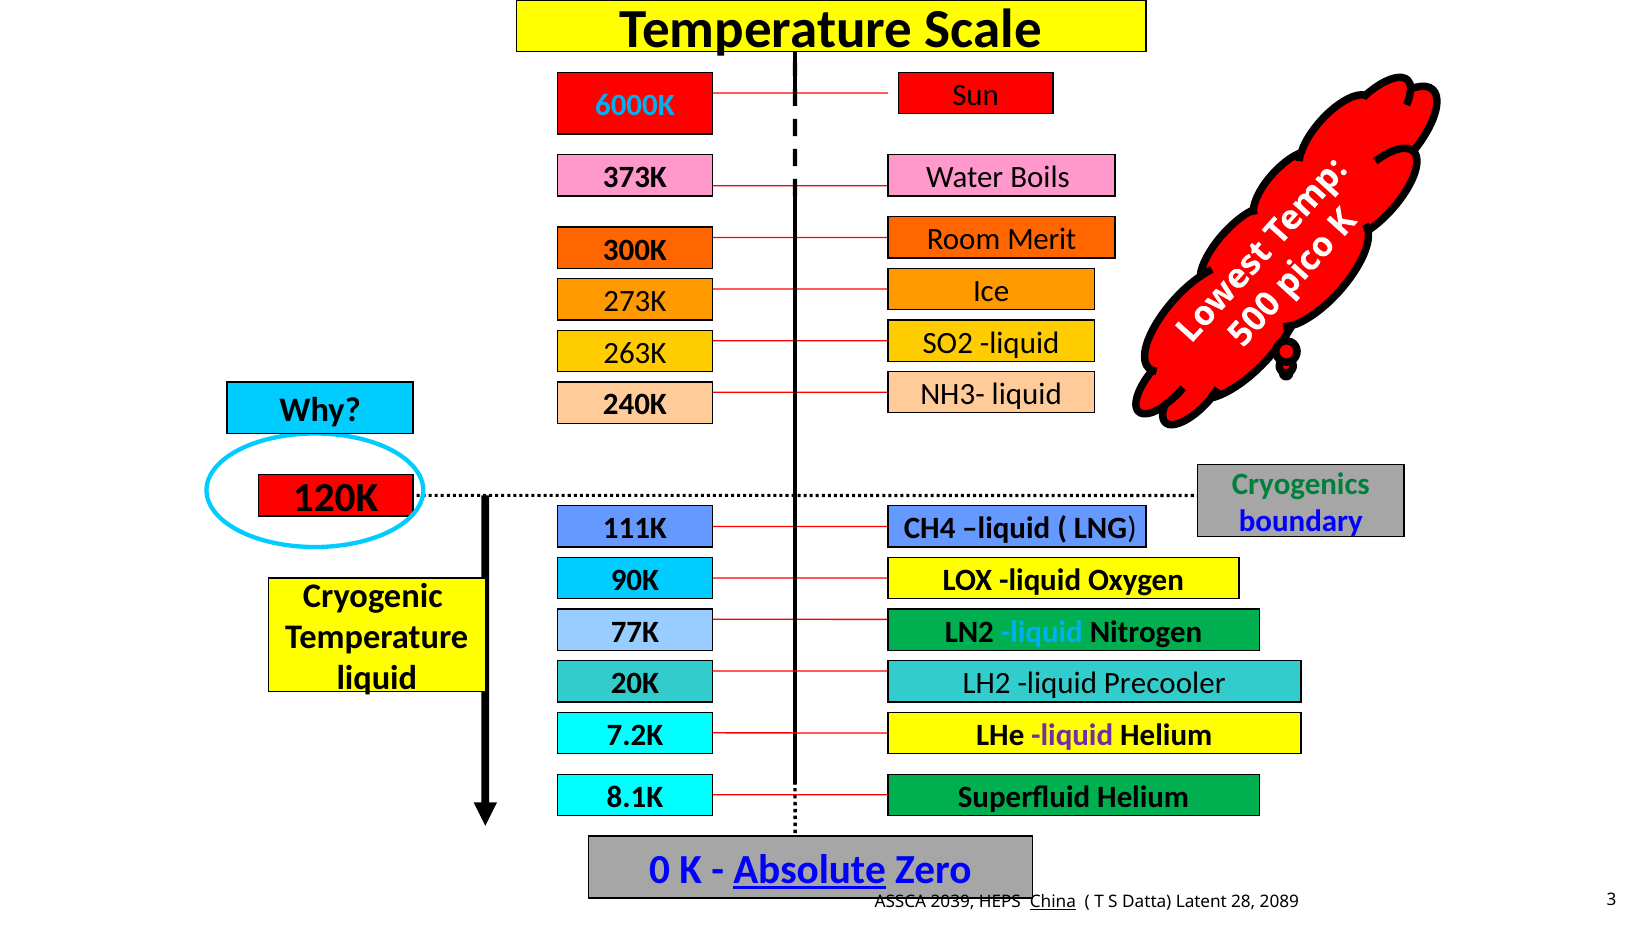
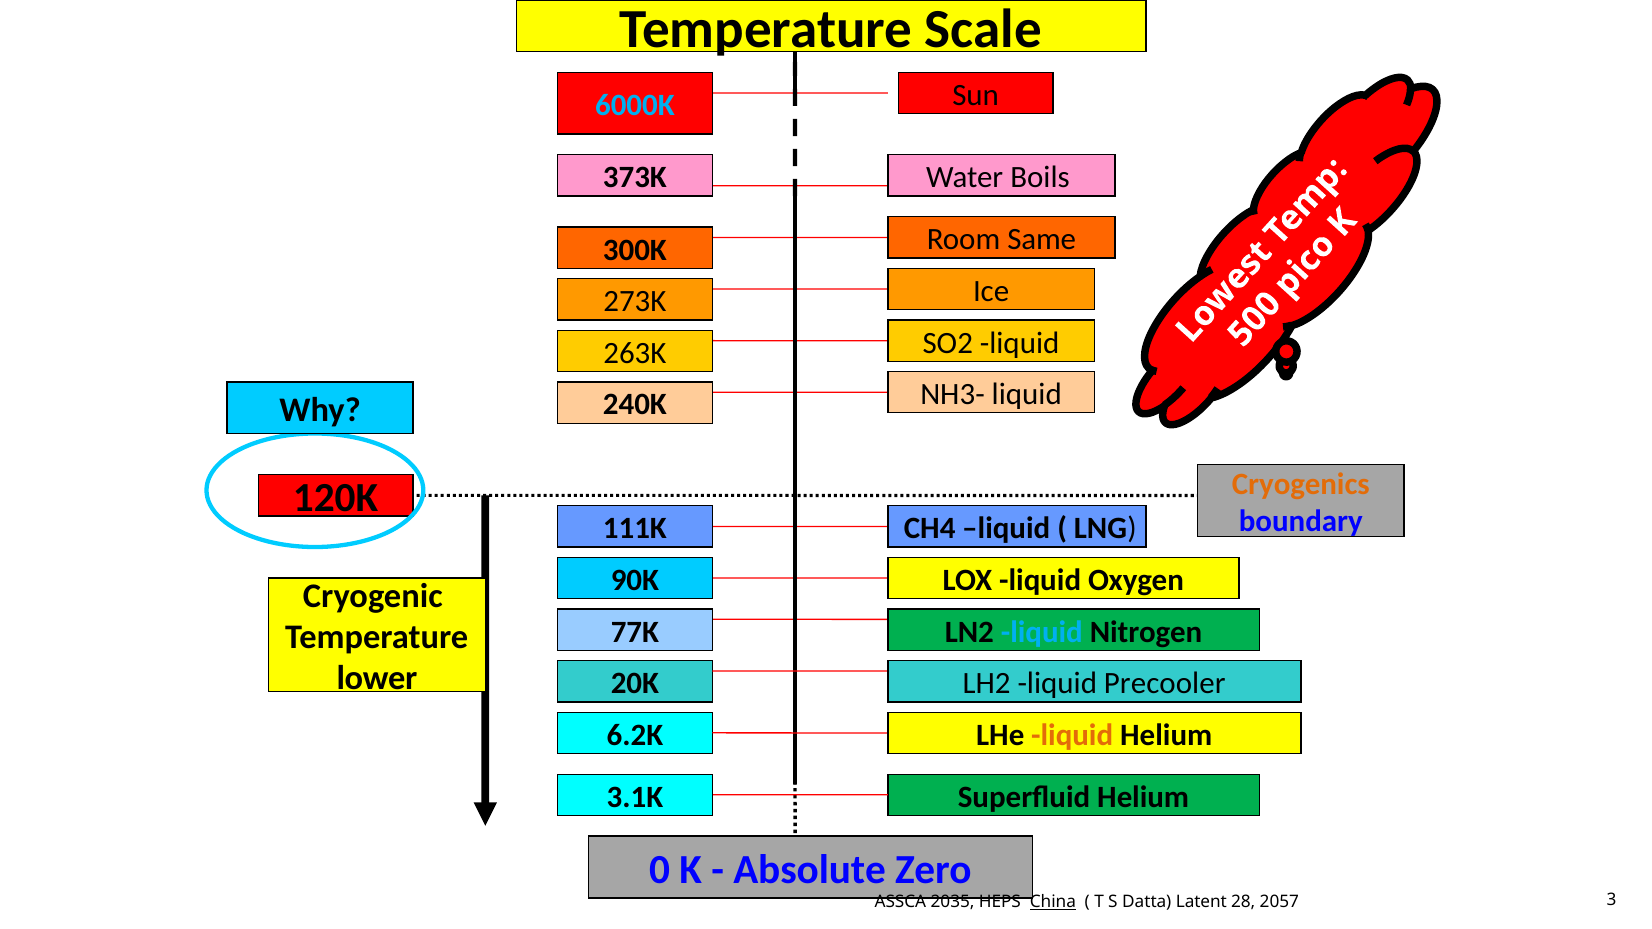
Merit: Merit -> Same
Cryogenics colour: green -> orange
liquid at (377, 679): liquid -> lower
7.2K: 7.2K -> 6.2K
liquid at (1072, 735) colour: purple -> orange
8.1K: 8.1K -> 3.1K
Absolute underline: present -> none
2039: 2039 -> 2035
2089: 2089 -> 2057
